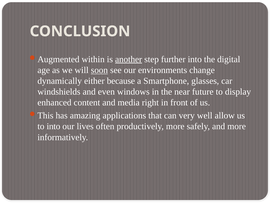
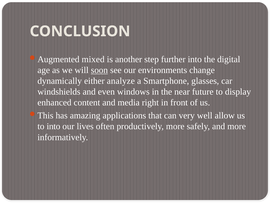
within: within -> mixed
another underline: present -> none
because: because -> analyze
